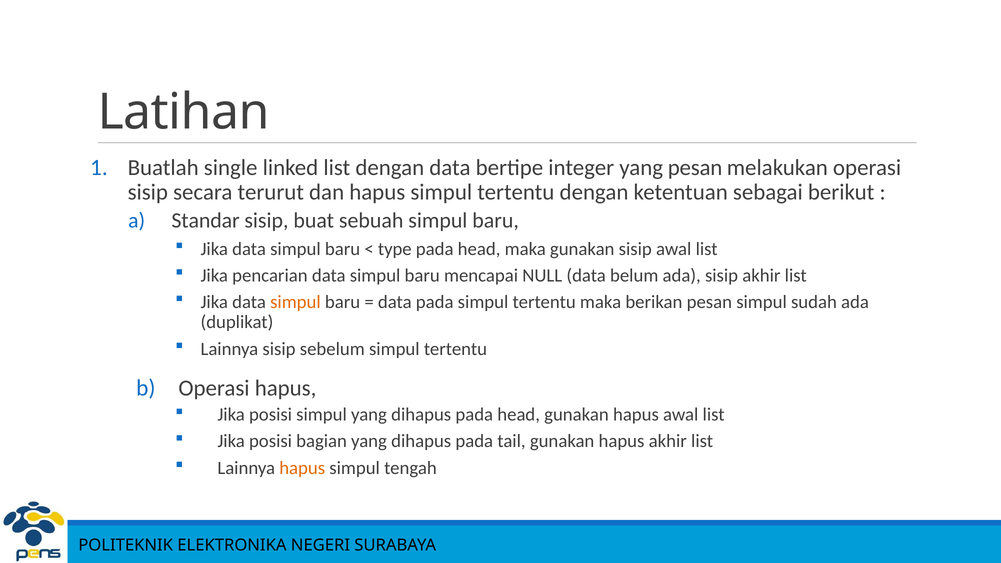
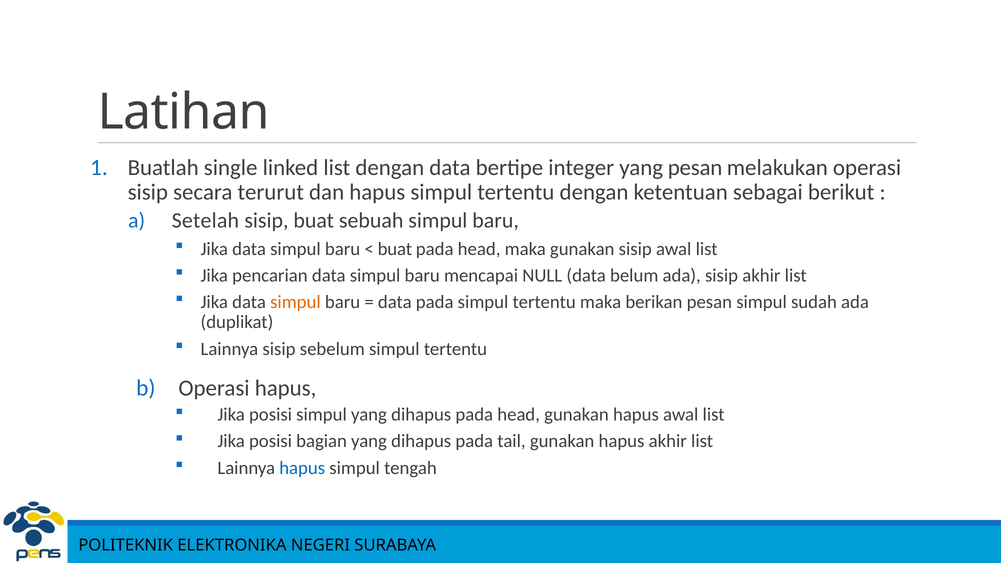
Standar: Standar -> Setelah
type at (395, 249): type -> buat
hapus at (302, 468) colour: orange -> blue
